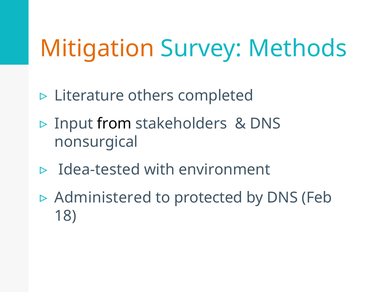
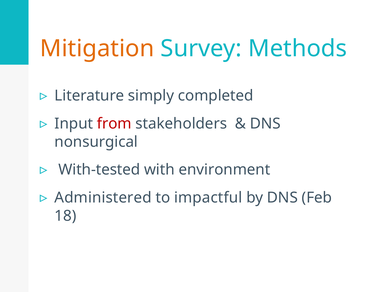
others: others -> simply
from colour: black -> red
Idea-tested: Idea-tested -> With-tested
protected: protected -> impactful
